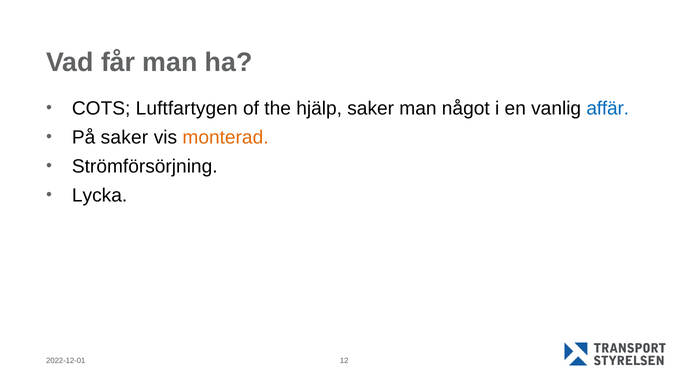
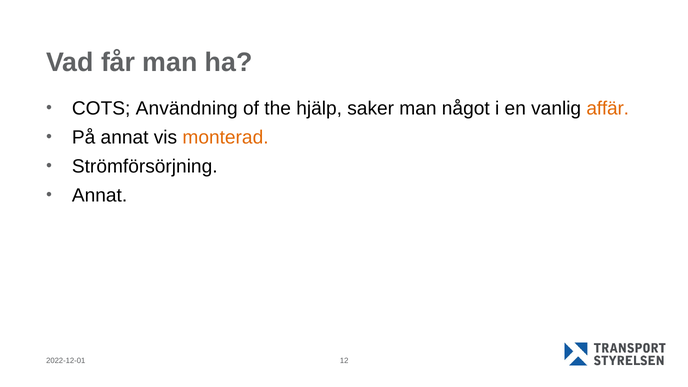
Luftfartygen: Luftfartygen -> Användning
affär colour: blue -> orange
På saker: saker -> annat
Lycka at (100, 196): Lycka -> Annat
